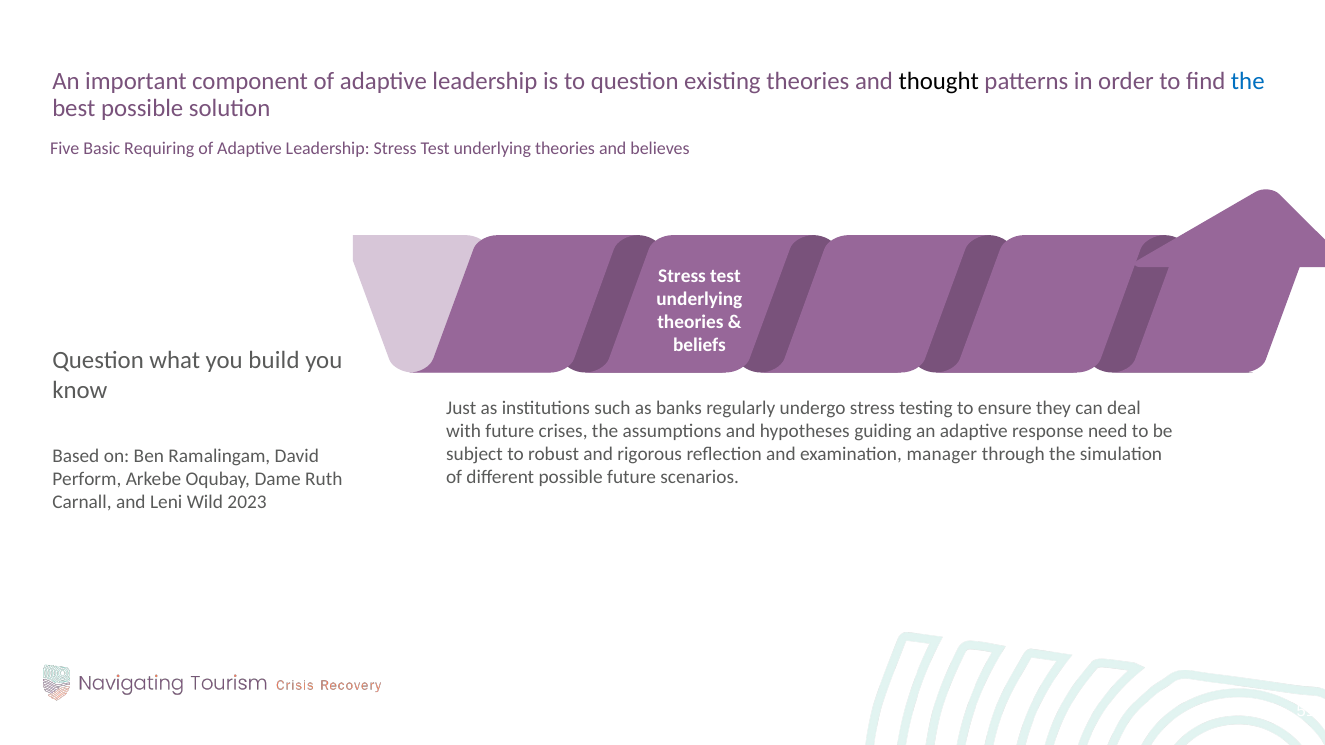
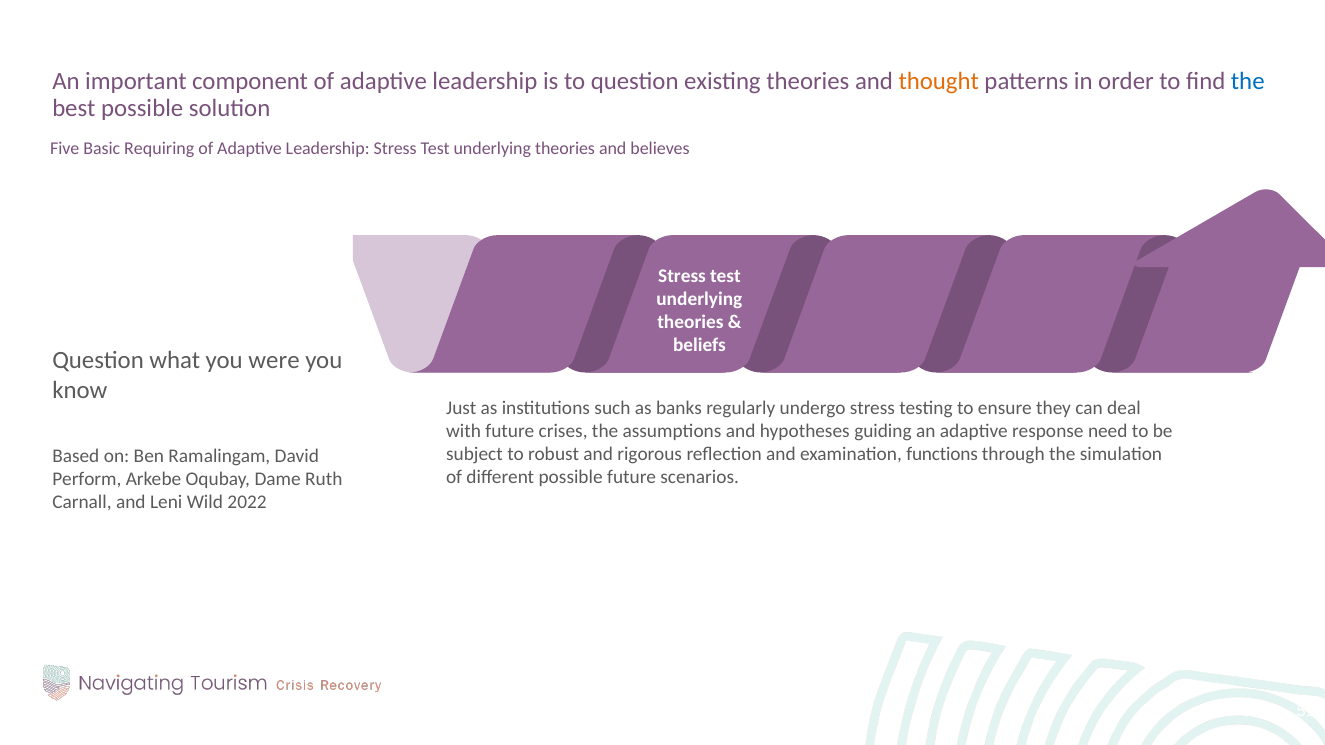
thought colour: black -> orange
build: build -> were
manager: manager -> functions
2023: 2023 -> 2022
